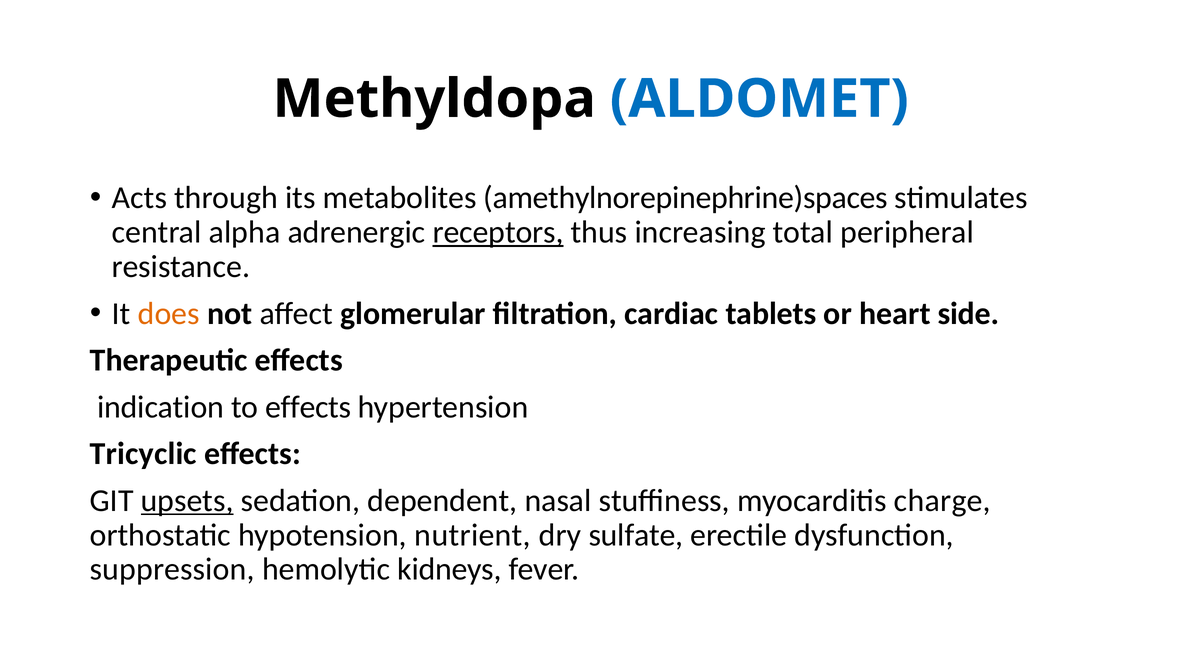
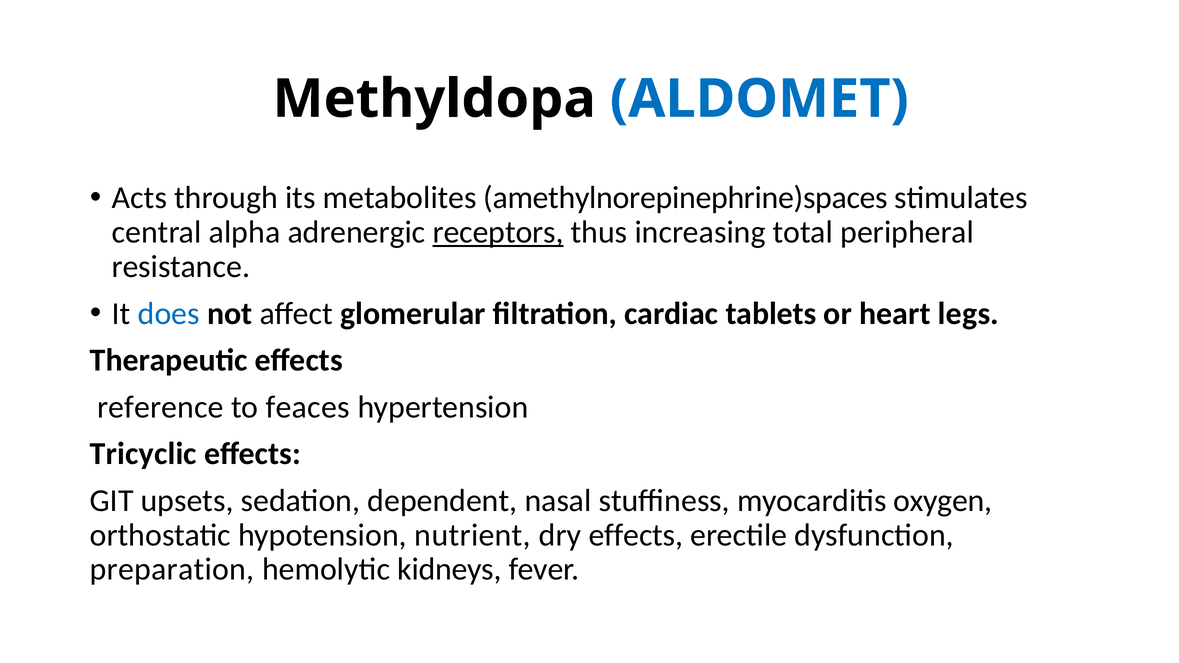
does colour: orange -> blue
side: side -> legs
indication: indication -> reference
to effects: effects -> feaces
upsets underline: present -> none
charge: charge -> oxygen
dry sulfate: sulfate -> effects
suppression: suppression -> preparation
